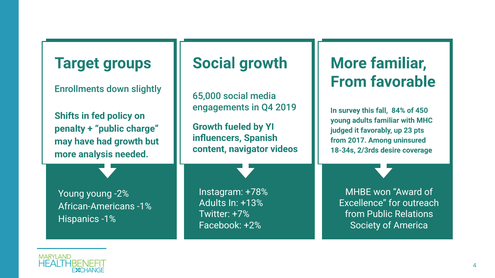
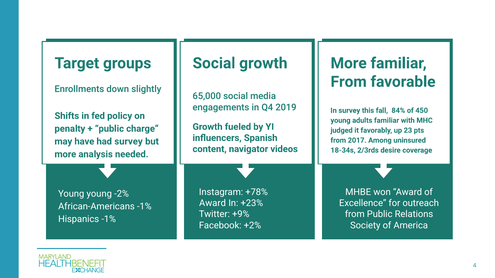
had growth: growth -> survey
Adults at (213, 203): Adults -> Award
+13%: +13% -> +23%
+7%: +7% -> +9%
